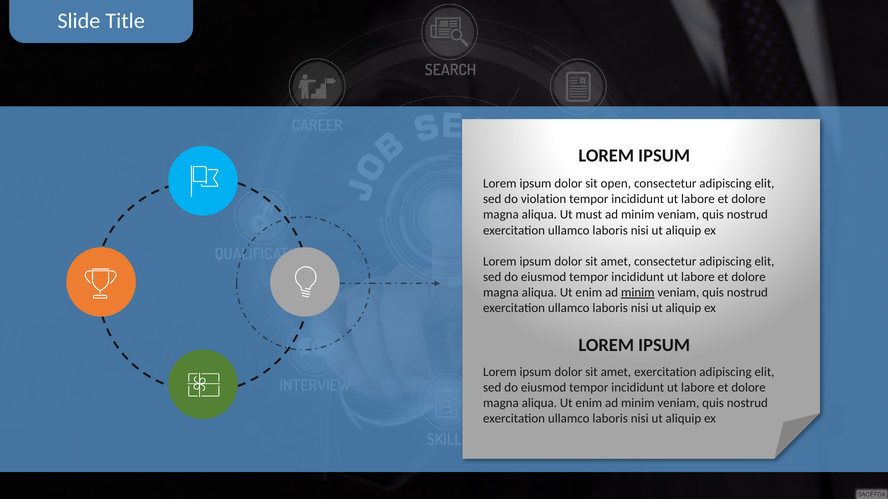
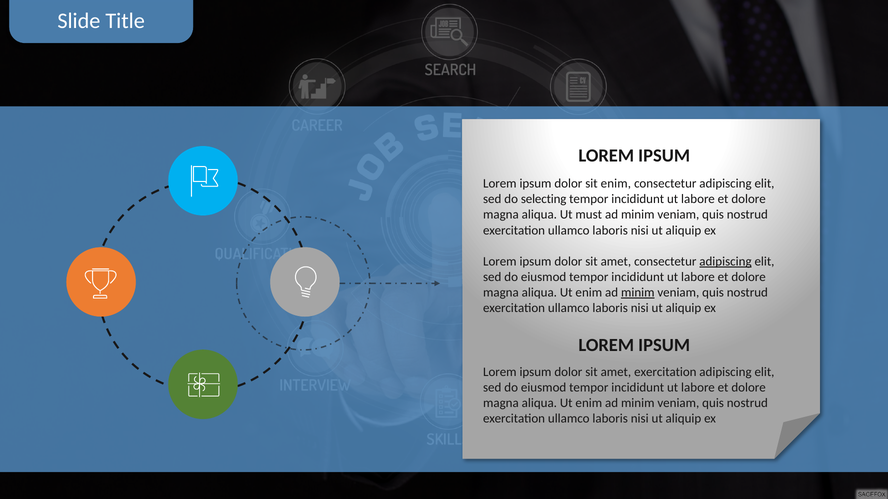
sit open: open -> enim
violation: violation -> selecting
adipiscing at (725, 262) underline: none -> present
